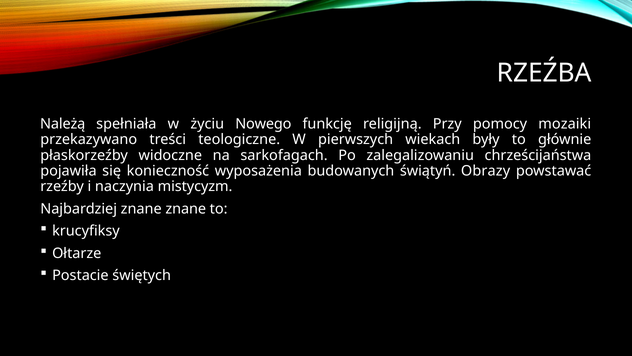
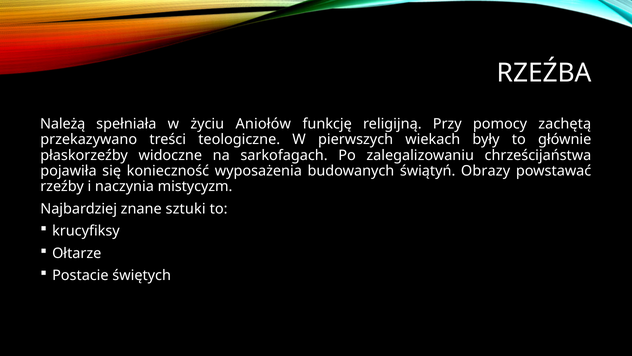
Nowego: Nowego -> Aniołów
mozaiki: mozaiki -> zachętą
znane znane: znane -> sztuki
